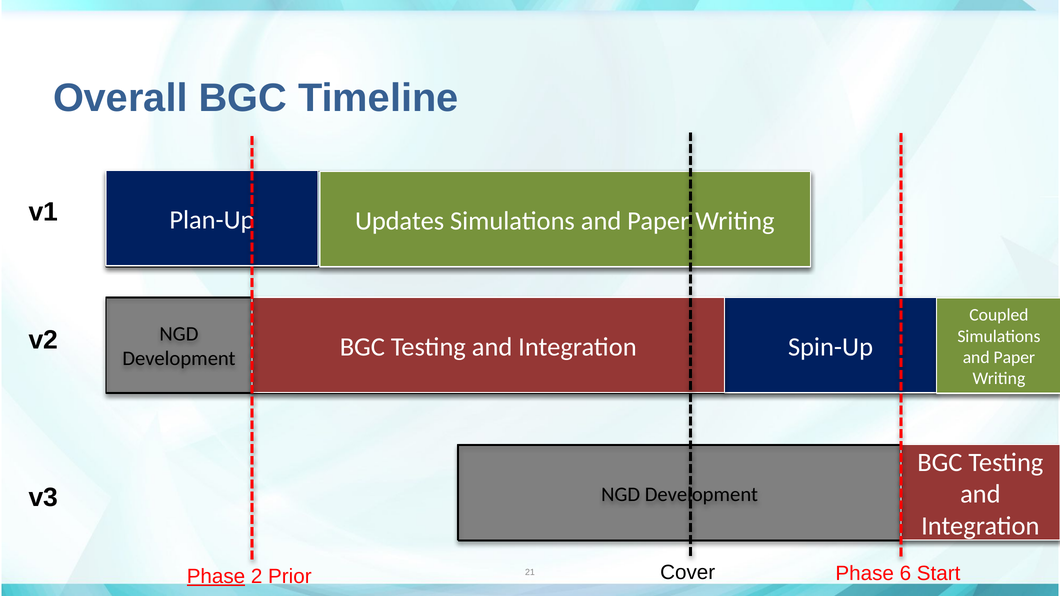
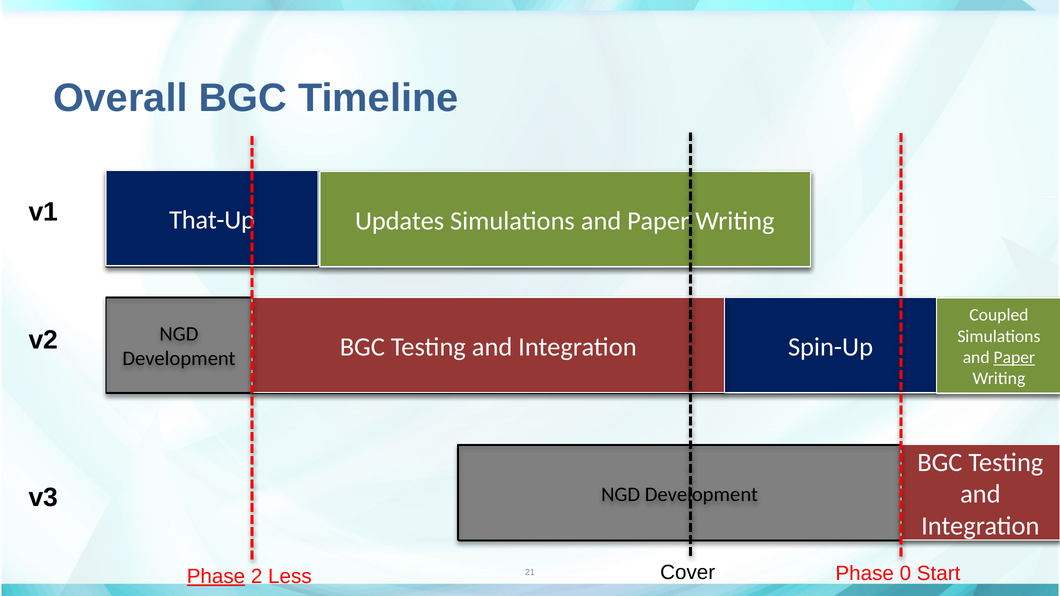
Plan-Up: Plan-Up -> That-Up
Paper at (1014, 358) underline: none -> present
6: 6 -> 0
Prior: Prior -> Less
